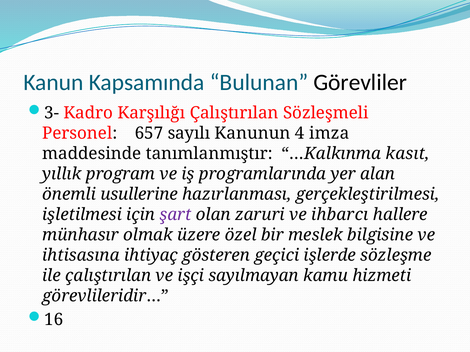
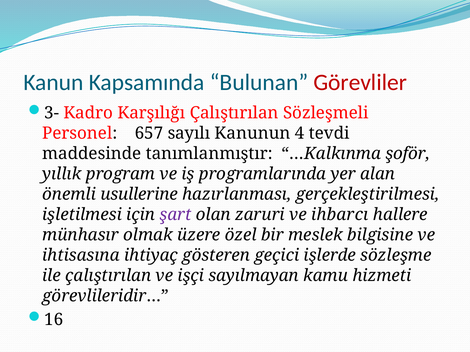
Görevliler colour: black -> red
imza: imza -> tevdi
kasıt: kasıt -> şoför
